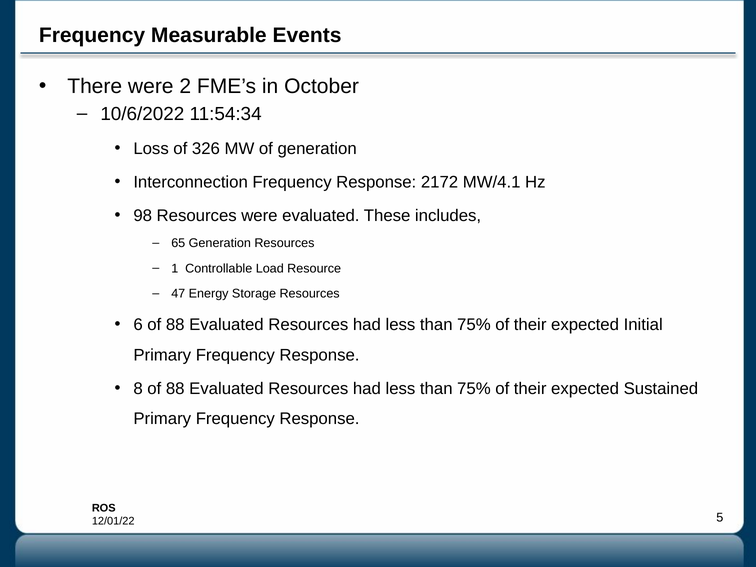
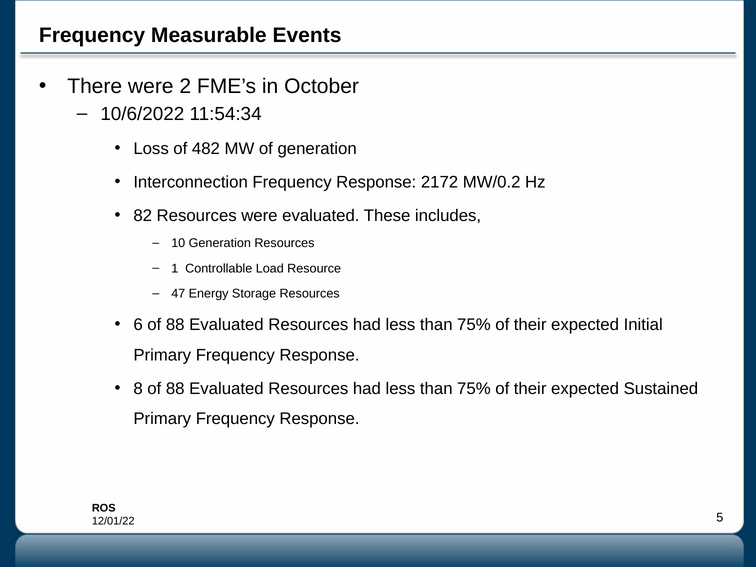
326: 326 -> 482
MW/4.1: MW/4.1 -> MW/0.2
98: 98 -> 82
65: 65 -> 10
